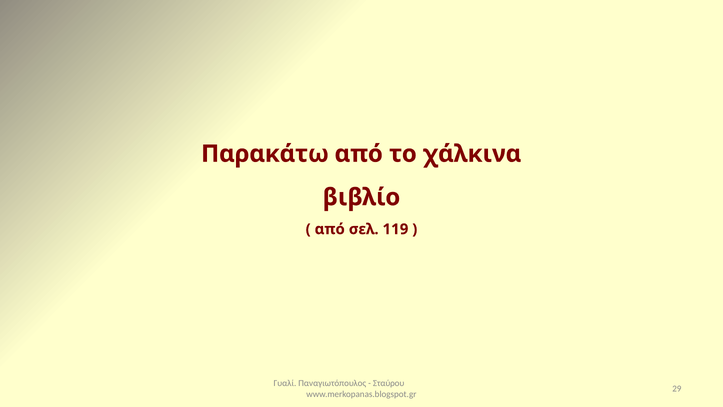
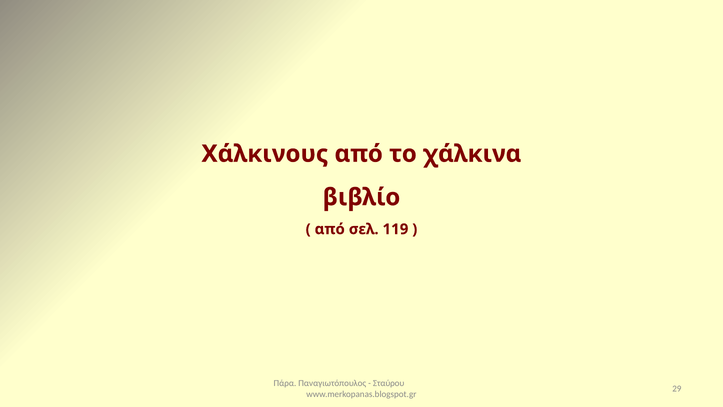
Παρακάτω: Παρακάτω -> Χάλκινους
Γυαλί: Γυαλί -> Πάρα
